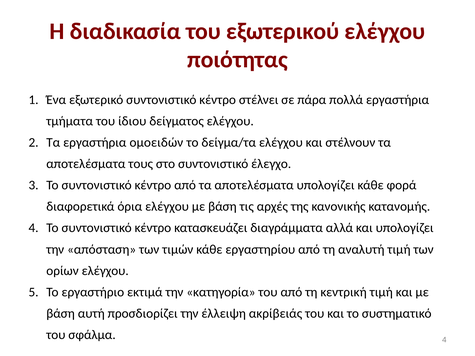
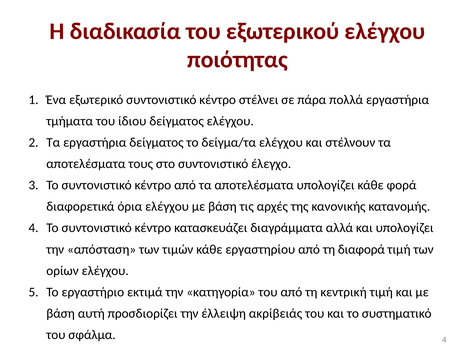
εργαστήρια ομοειδών: ομοειδών -> δείγματος
αναλυτή: αναλυτή -> διαφορά
